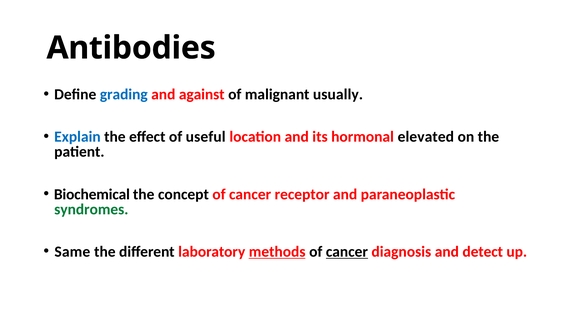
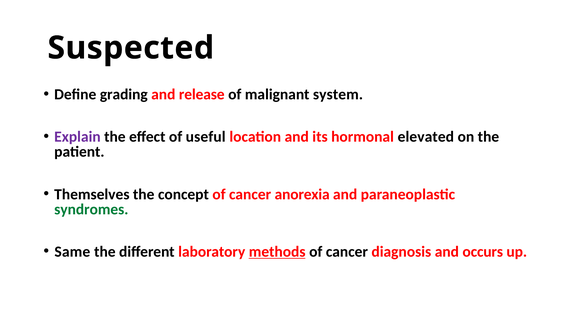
Antibodies: Antibodies -> Suspected
grading colour: blue -> black
against: against -> release
usually: usually -> system
Explain colour: blue -> purple
Biochemical: Biochemical -> Themselves
receptor: receptor -> anorexia
cancer at (347, 252) underline: present -> none
detect: detect -> occurs
